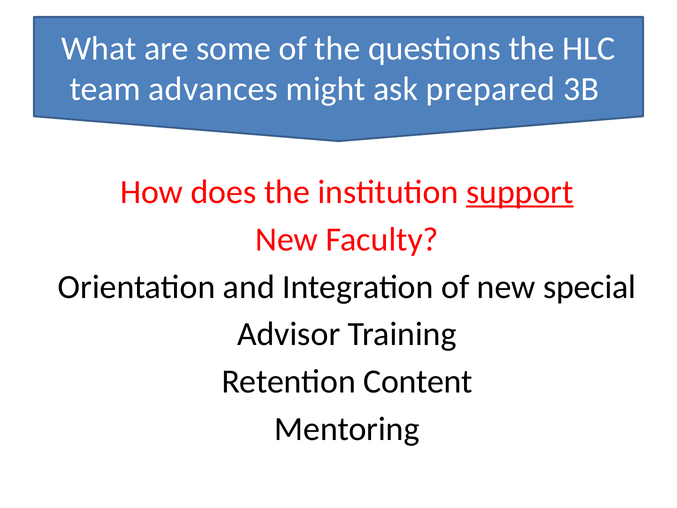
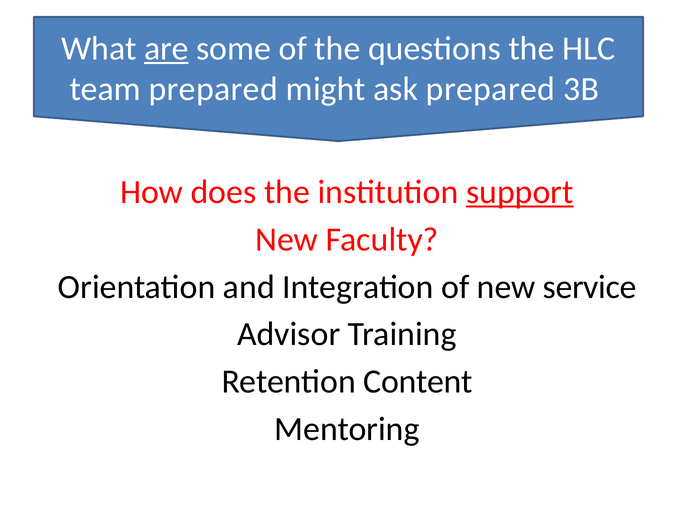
are underline: none -> present
team advances: advances -> prepared
special: special -> service
